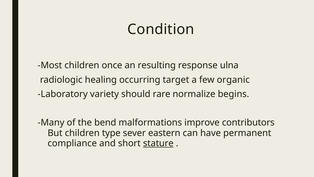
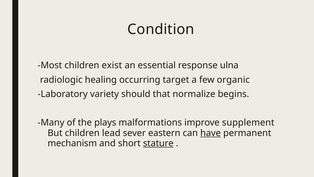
once: once -> exist
resulting: resulting -> essential
rare: rare -> that
bend: bend -> plays
contributors: contributors -> supplement
type: type -> lead
have underline: none -> present
compliance: compliance -> mechanism
